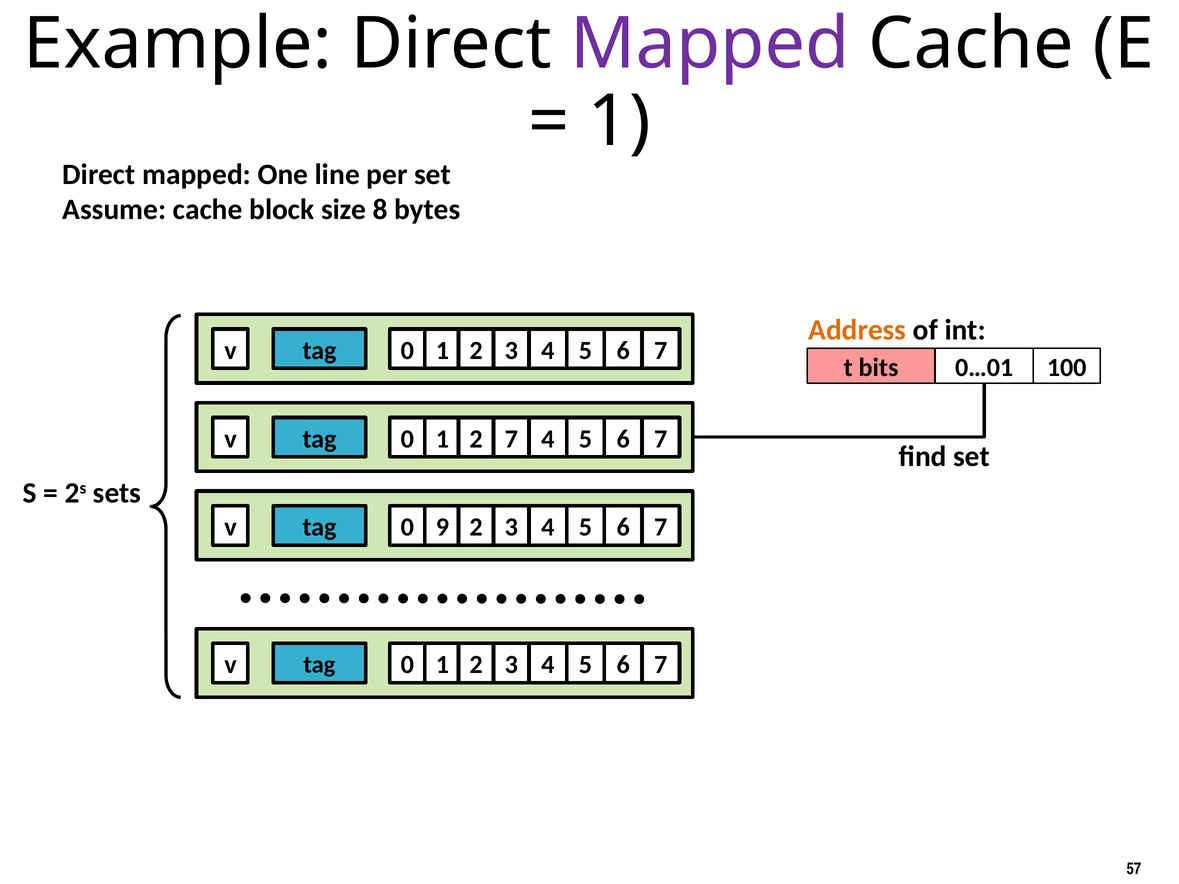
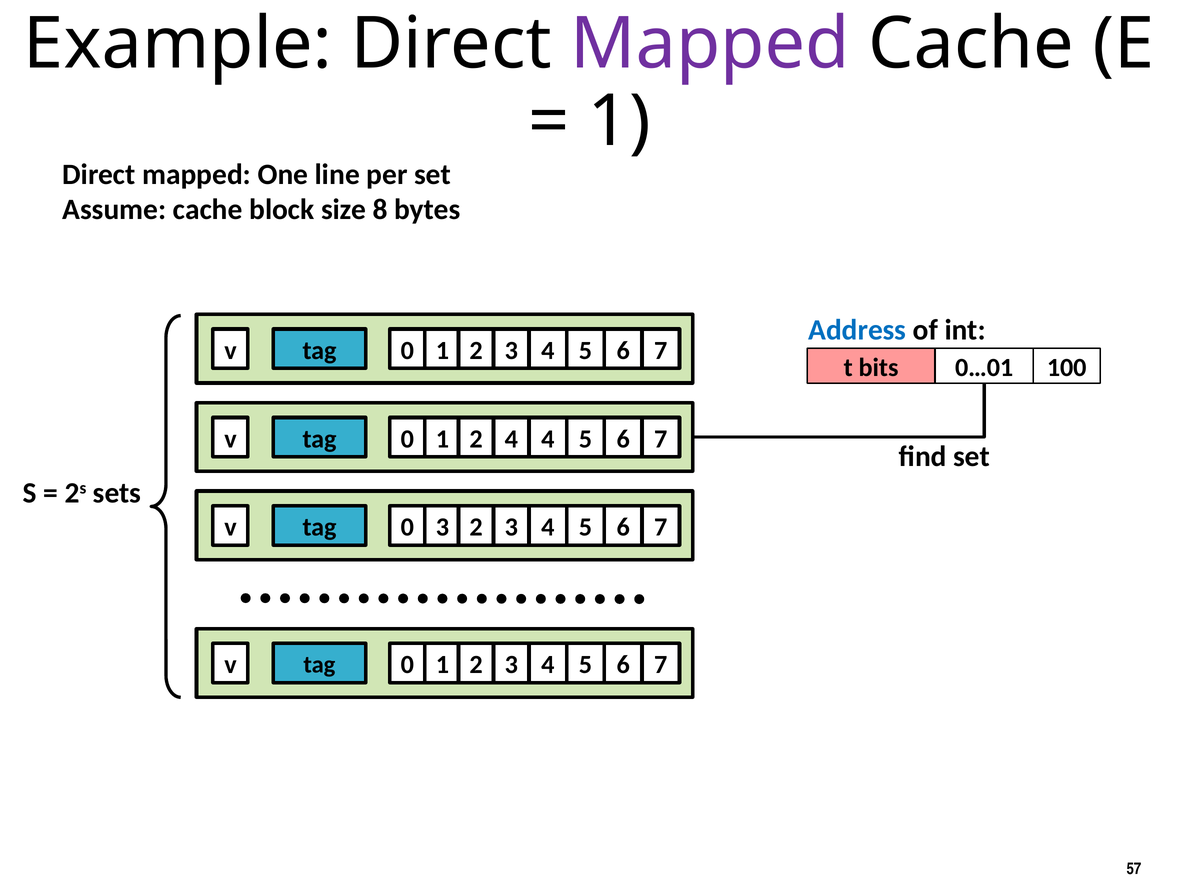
Address colour: orange -> blue
v 7: 7 -> 4
0 9: 9 -> 3
